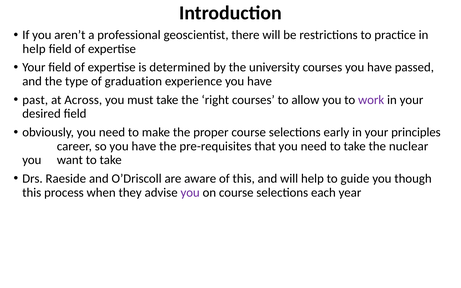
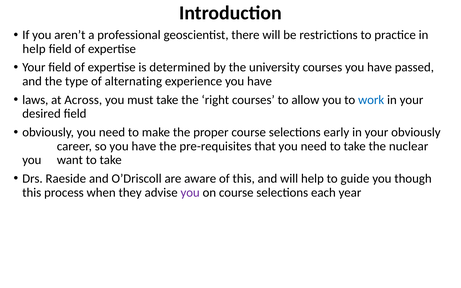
graduation: graduation -> alternating
past: past -> laws
work colour: purple -> blue
your principles: principles -> obviously
